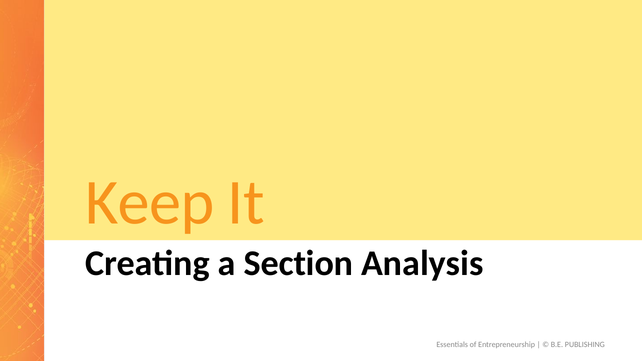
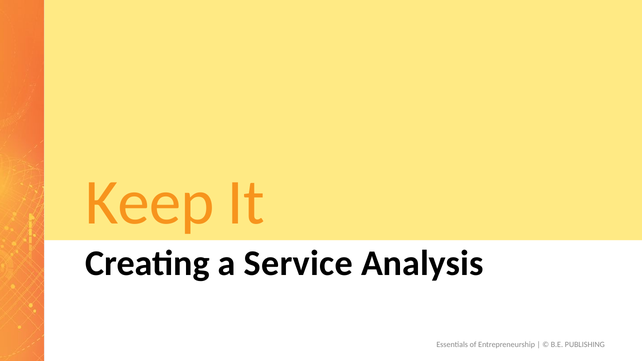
Section: Section -> Service
